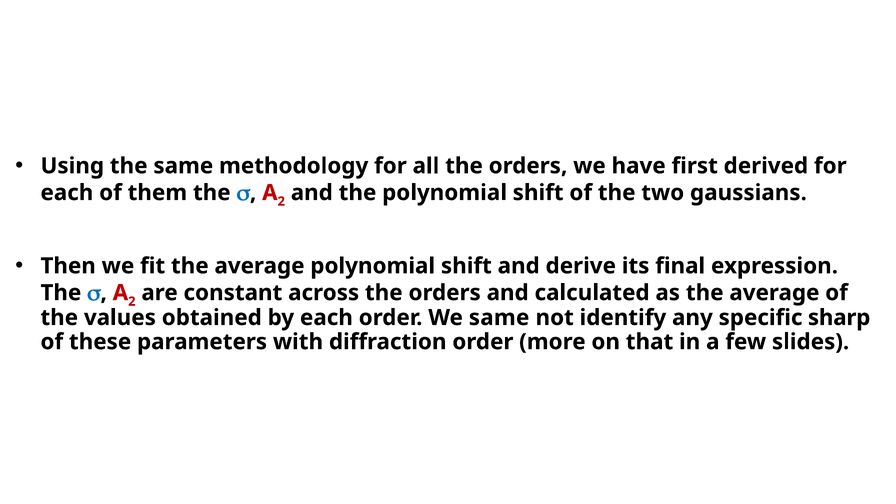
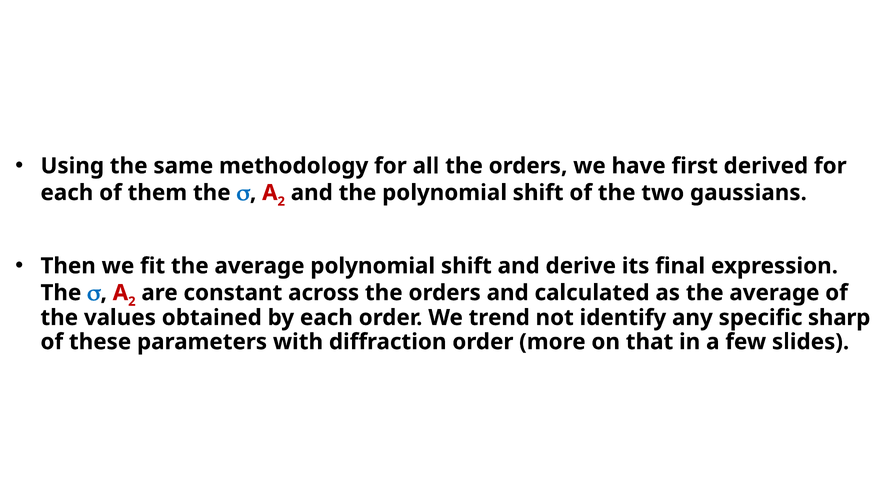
We same: same -> trend
